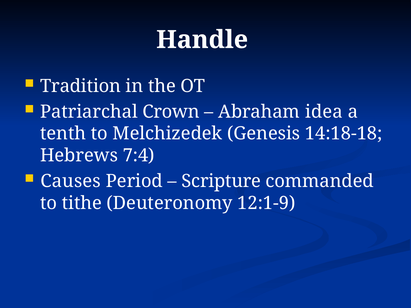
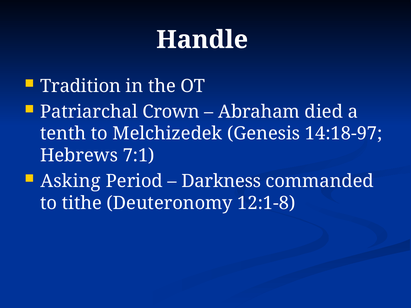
idea: idea -> died
14:18-18: 14:18-18 -> 14:18-97
7:4: 7:4 -> 7:1
Causes: Causes -> Asking
Scripture: Scripture -> Darkness
12:1-9: 12:1-9 -> 12:1-8
